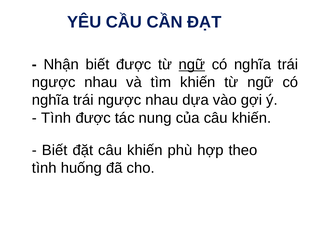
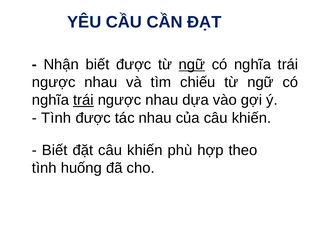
tìm khiến: khiến -> chiếu
trái at (83, 100) underline: none -> present
tác nung: nung -> nhau
